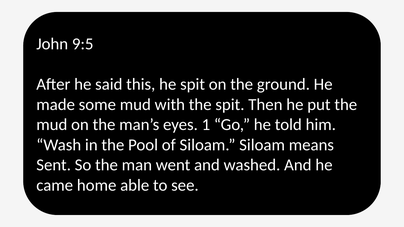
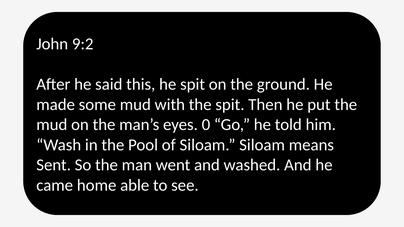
9:5: 9:5 -> 9:2
1: 1 -> 0
